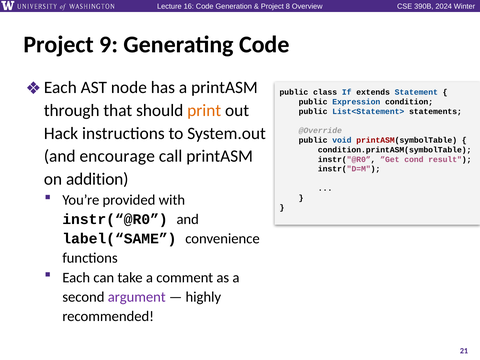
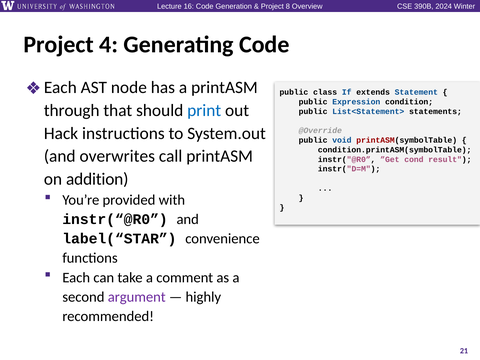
9: 9 -> 4
print colour: orange -> blue
encourage: encourage -> overwrites
label(“SAME: label(“SAME -> label(“STAR
